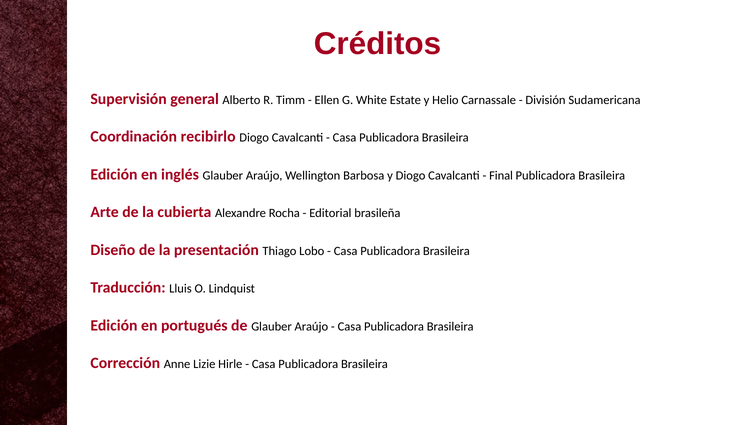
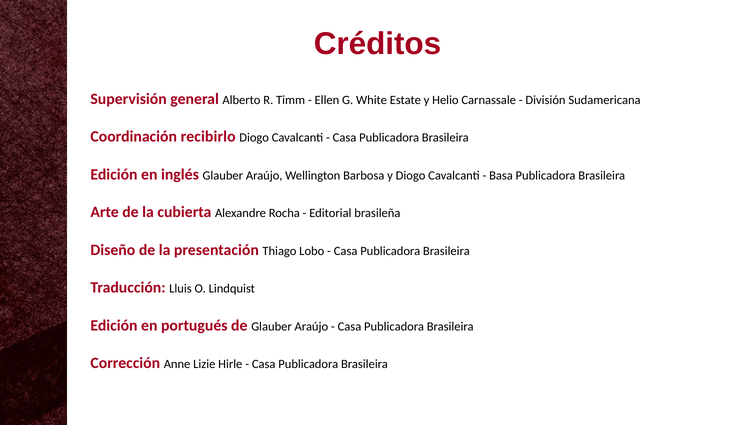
Final: Final -> Basa
